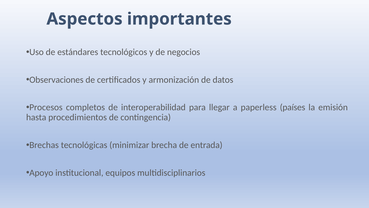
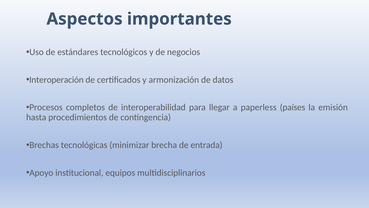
Observaciones: Observaciones -> Interoperación
